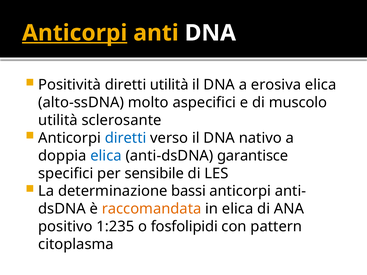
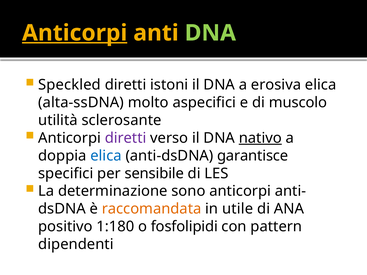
DNA at (210, 33) colour: white -> light green
Positività: Positività -> Speckled
diretti utilità: utilità -> istoni
alto-ssDNA: alto-ssDNA -> alta-ssDNA
diretti at (126, 138) colour: blue -> purple
nativo underline: none -> present
bassi: bassi -> sono
in elica: elica -> utile
1:235: 1:235 -> 1:180
citoplasma: citoplasma -> dipendenti
